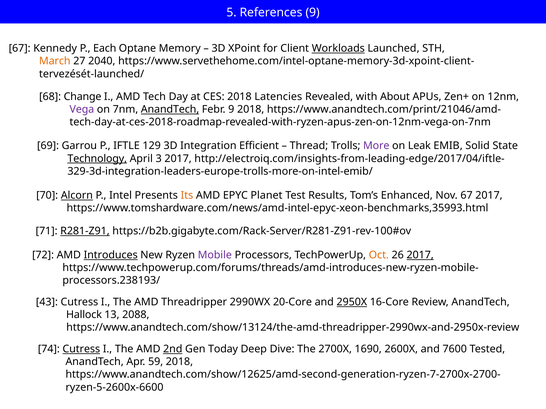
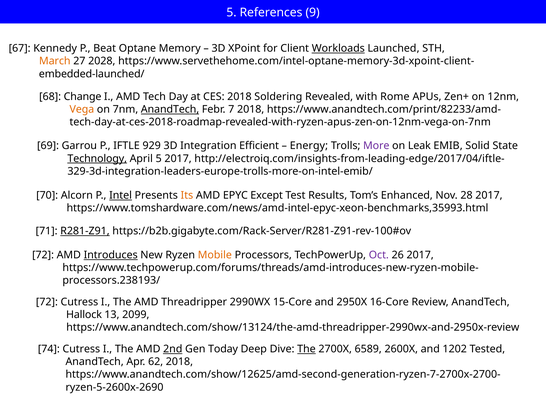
Each: Each -> Beat
2040: 2040 -> 2028
tervezését-launched/: tervezését-launched/ -> embedded-launched/
Latencies: Latencies -> Soldering
About: About -> Rome
Vega colour: purple -> orange
Febr 9: 9 -> 7
https://www.anandtech.com/print/21046/amd-: https://www.anandtech.com/print/21046/amd- -> https://www.anandtech.com/print/82233/amd-
129: 129 -> 929
Thread: Thread -> Energy
April 3: 3 -> 5
Alcorn underline: present -> none
Intel underline: none -> present
Planet: Planet -> Except
Nov 67: 67 -> 28
Mobile colour: purple -> orange
Oct colour: orange -> purple
2017 at (420, 255) underline: present -> none
43 at (47, 302): 43 -> 72
20-Core: 20-Core -> 15-Core
2950X underline: present -> none
2088: 2088 -> 2099
Cutress at (81, 349) underline: present -> none
The at (306, 349) underline: none -> present
1690: 1690 -> 6589
7600: 7600 -> 1202
59: 59 -> 62
ryzen-5-2600x-6600: ryzen-5-2600x-6600 -> ryzen-5-2600x-2690
